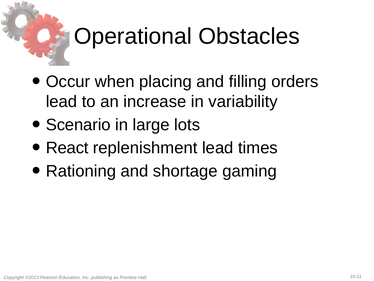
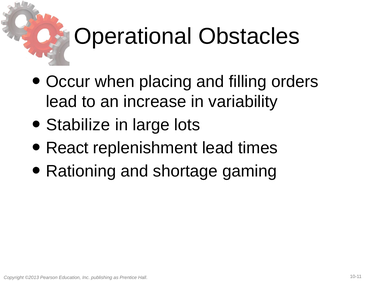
Scenario: Scenario -> Stabilize
